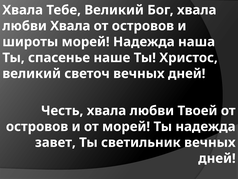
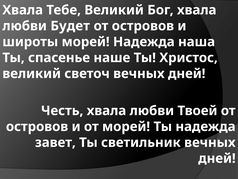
любви Хвала: Хвала -> Будет
